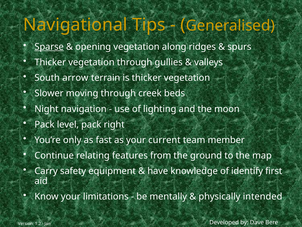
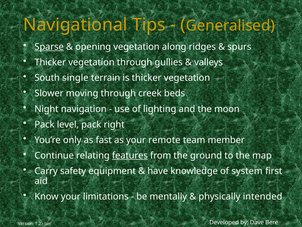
arrow: arrow -> single
current: current -> remote
features underline: none -> present
identify: identify -> system
